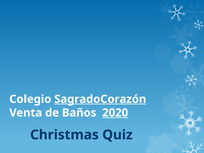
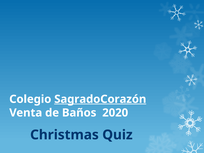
2020 underline: present -> none
